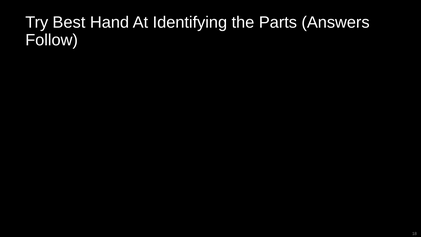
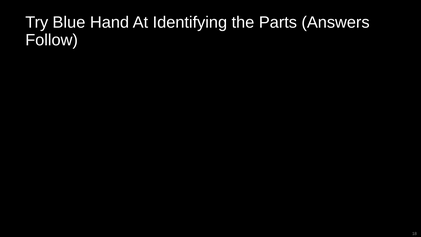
Best: Best -> Blue
